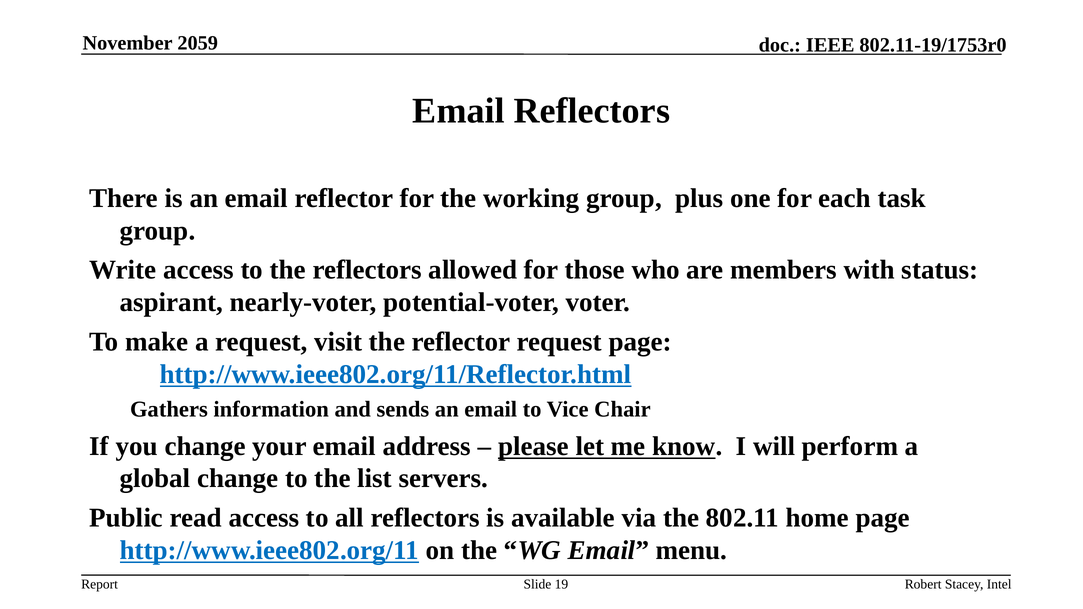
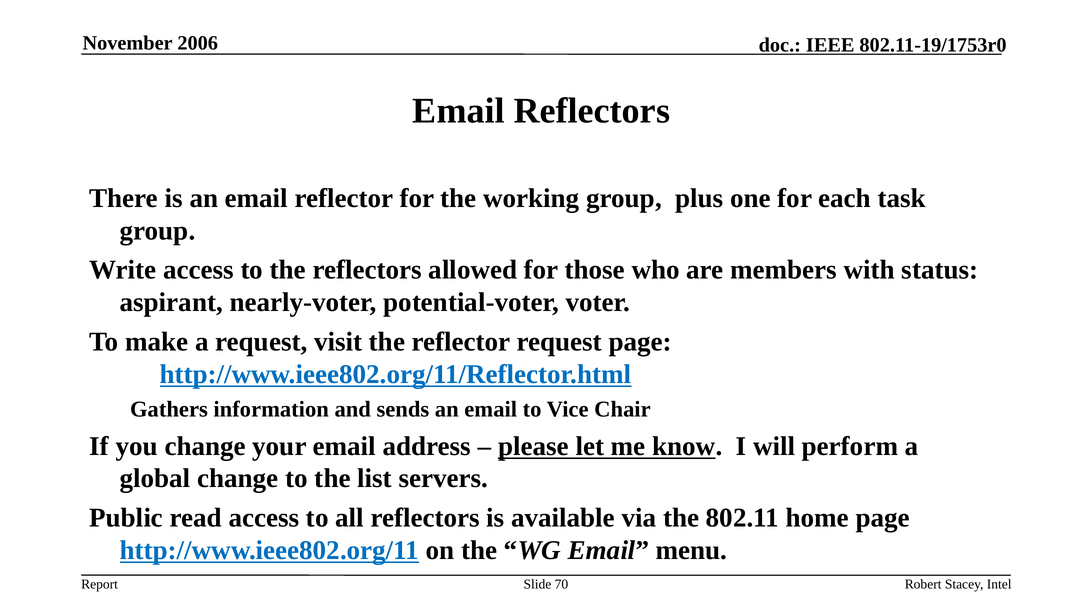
2059: 2059 -> 2006
19: 19 -> 70
